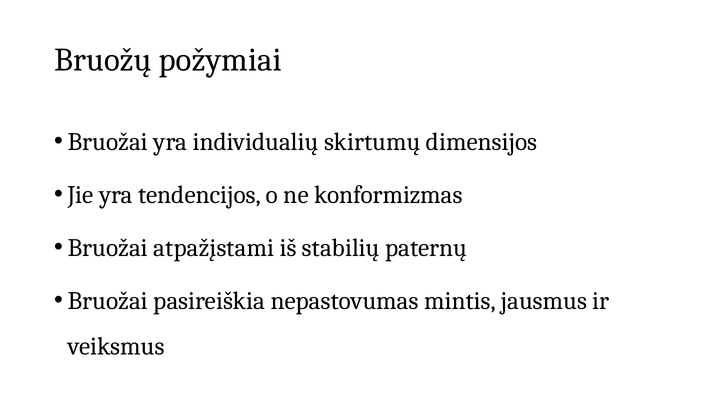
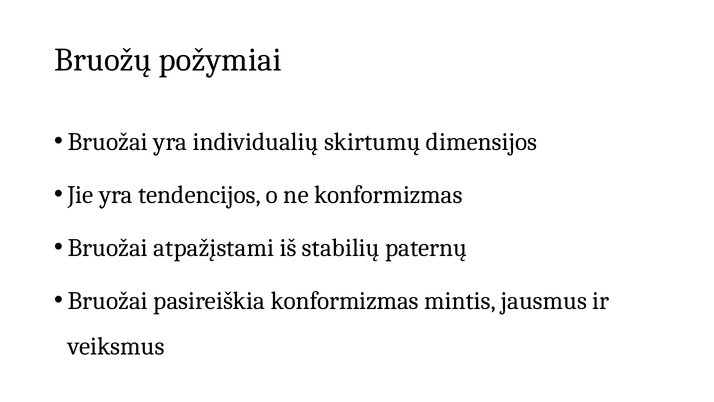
pasireiškia nepastovumas: nepastovumas -> konformizmas
